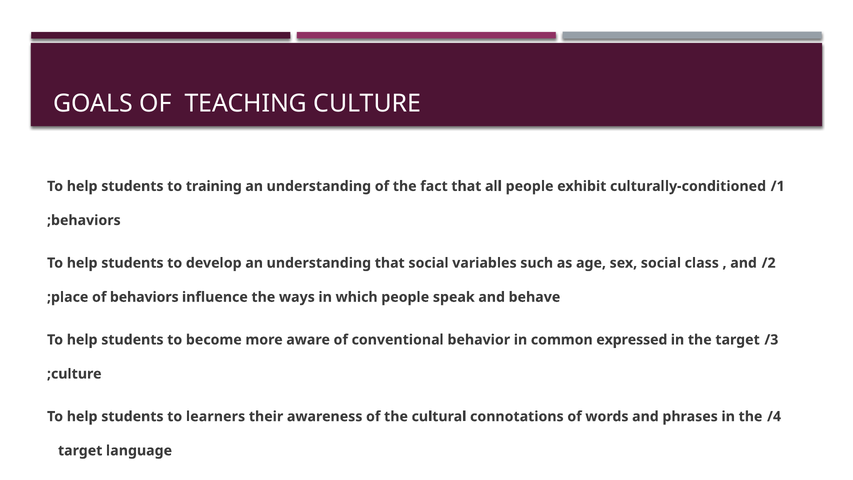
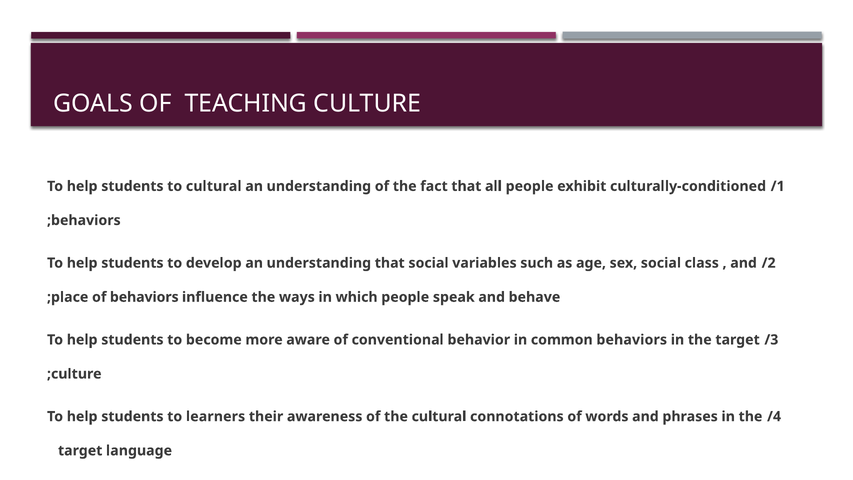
to training: training -> cultural
common expressed: expressed -> behaviors
